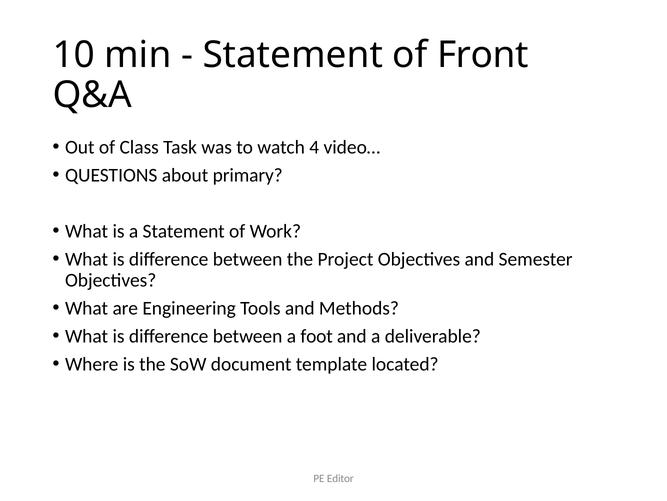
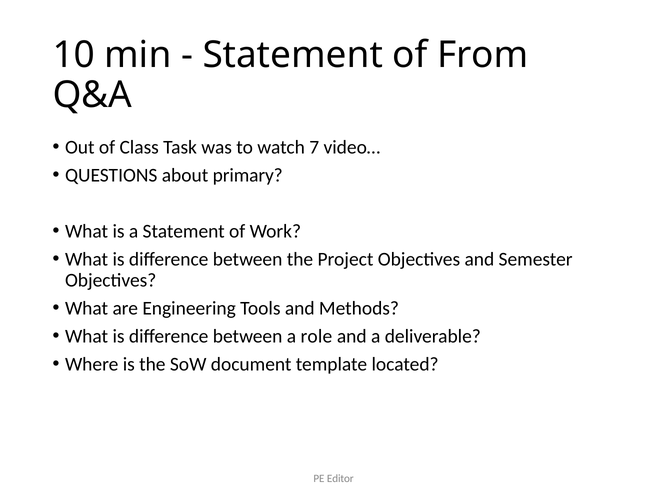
Front: Front -> From
4: 4 -> 7
foot: foot -> role
